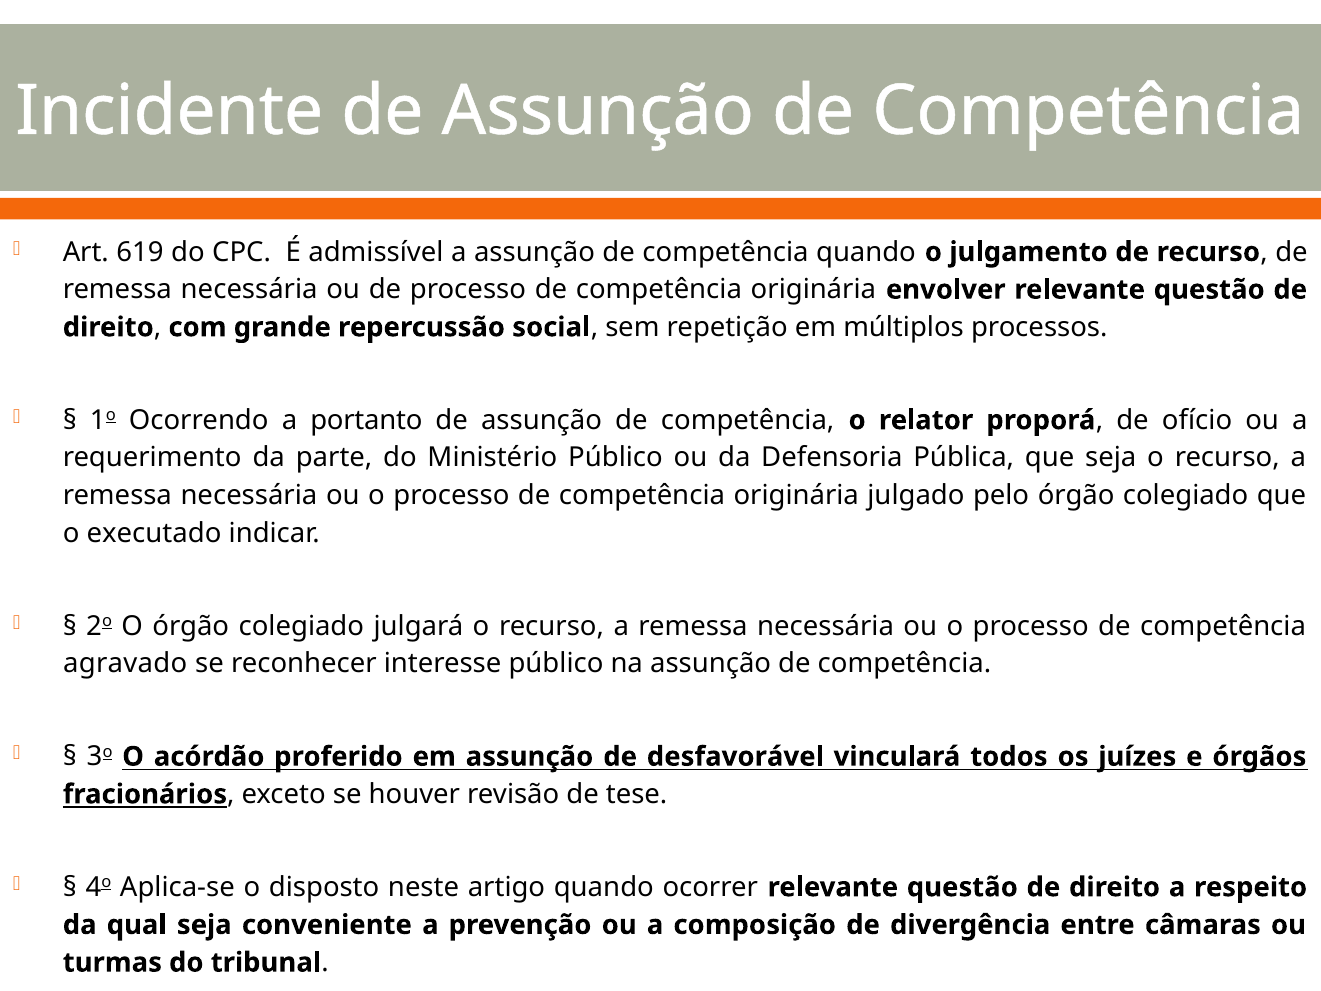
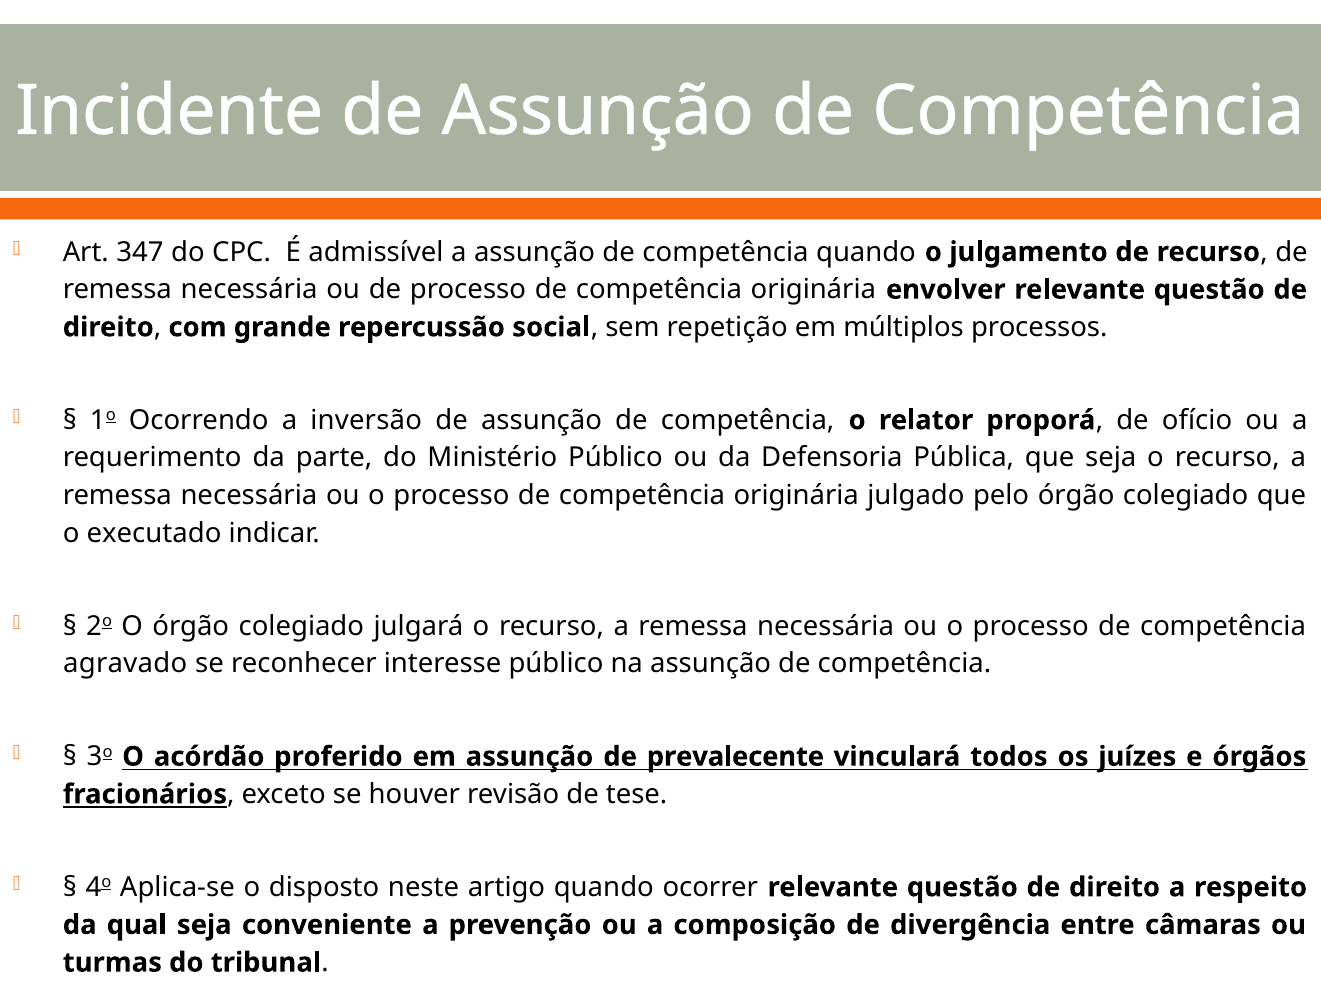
619: 619 -> 347
portanto: portanto -> inversão
desfavorável: desfavorável -> prevalecente
